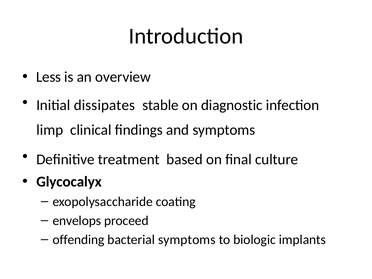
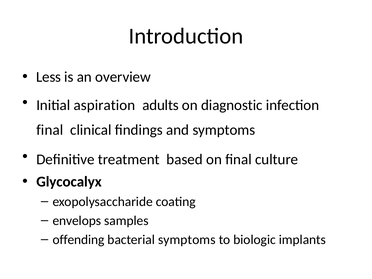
dissipates: dissipates -> aspiration
stable: stable -> adults
limp at (50, 130): limp -> final
proceed: proceed -> samples
